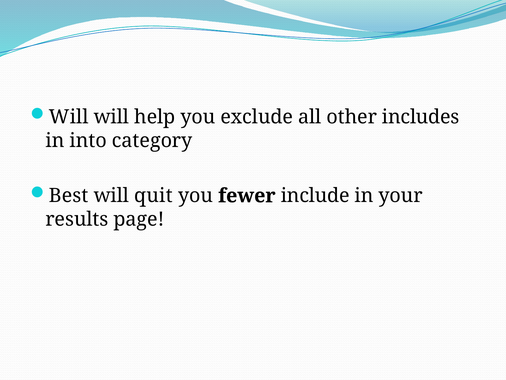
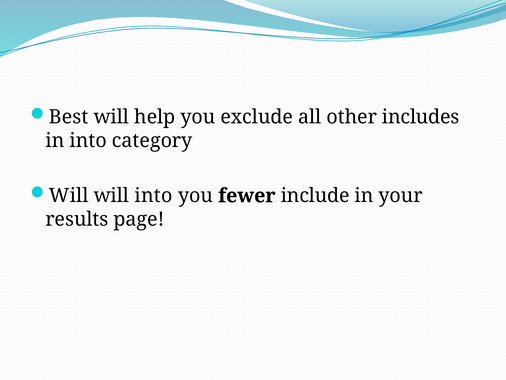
Will at (69, 117): Will -> Best
Best at (69, 196): Best -> Will
will quit: quit -> into
